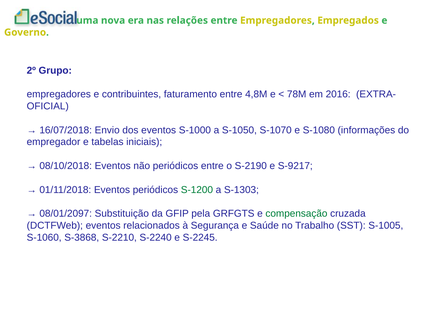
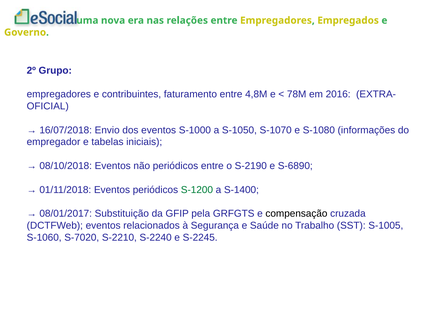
S-9217: S-9217 -> S-6890
S-1303: S-1303 -> S-1400
08/01/2097: 08/01/2097 -> 08/01/2017
compensação colour: green -> black
S-3868: S-3868 -> S-7020
